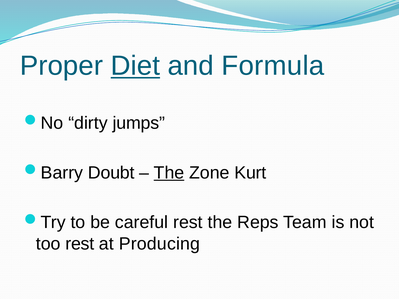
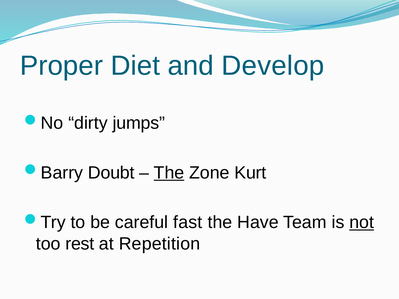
Diet underline: present -> none
Formula: Formula -> Develop
careful rest: rest -> fast
Reps: Reps -> Have
not underline: none -> present
Producing: Producing -> Repetition
